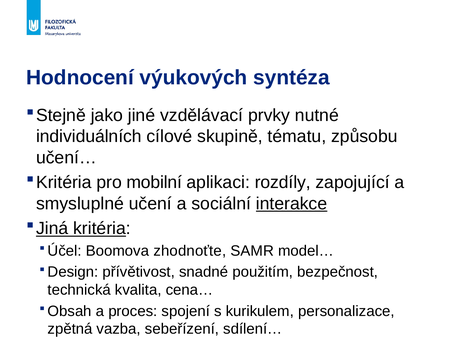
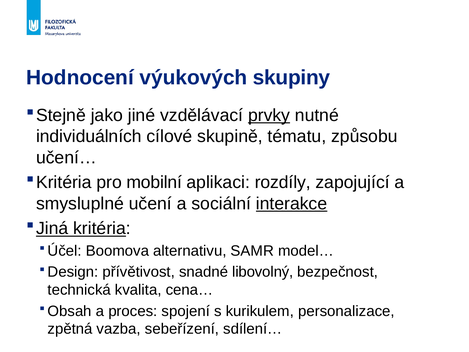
syntéza: syntéza -> skupiny
prvky underline: none -> present
zhodnoťte: zhodnoťte -> alternativu
použitím: použitím -> libovolný
